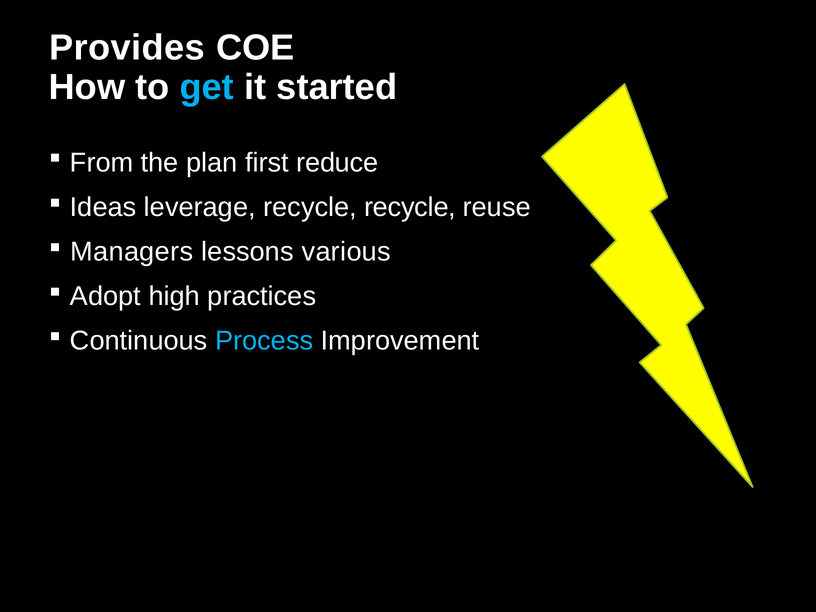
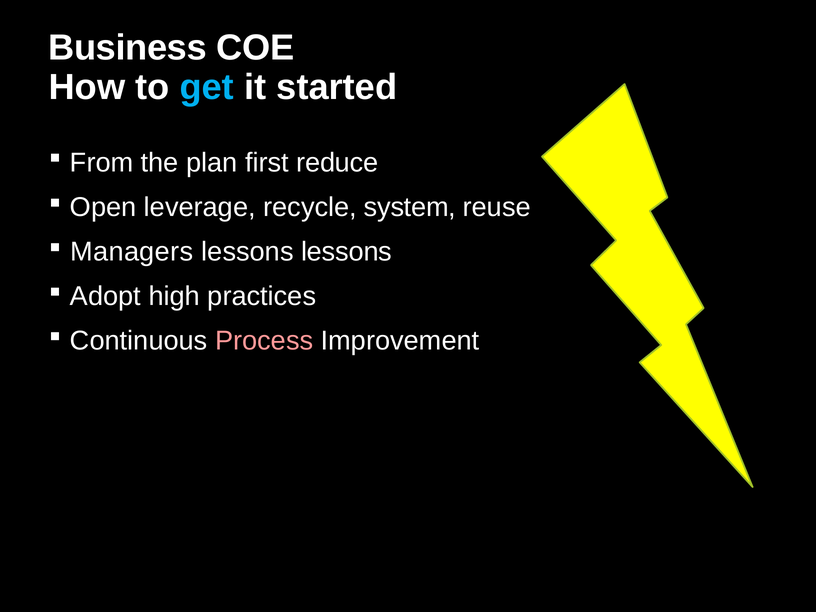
Provides: Provides -> Business
Ideas: Ideas -> Open
recycle recycle: recycle -> system
lessons various: various -> lessons
Process colour: light blue -> pink
